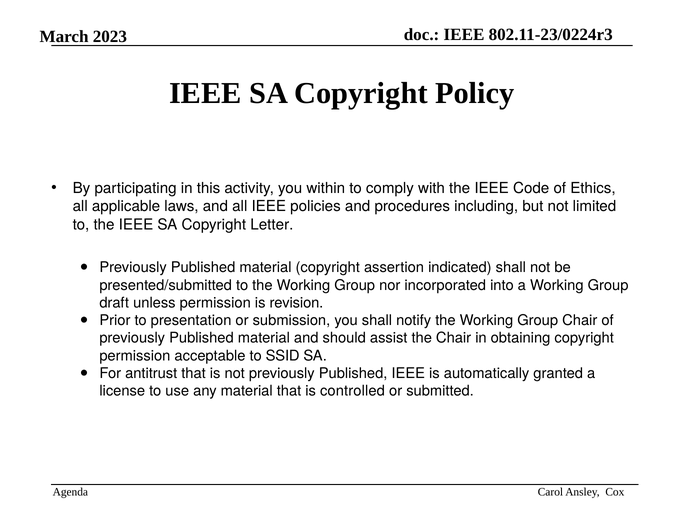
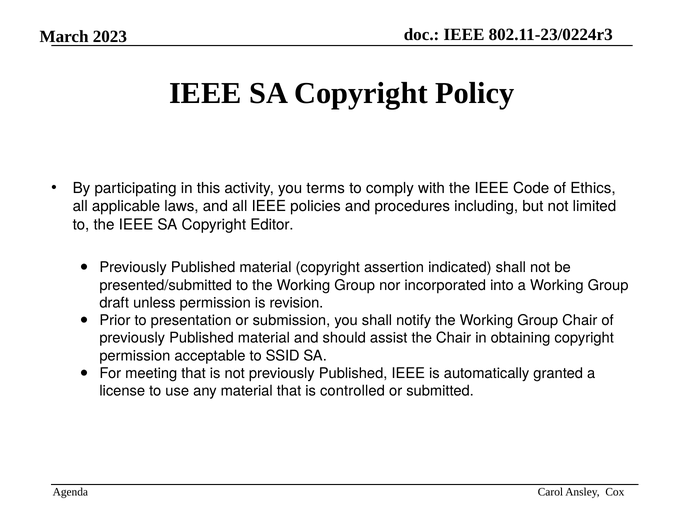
within: within -> terms
Letter: Letter -> Editor
antitrust: antitrust -> meeting
